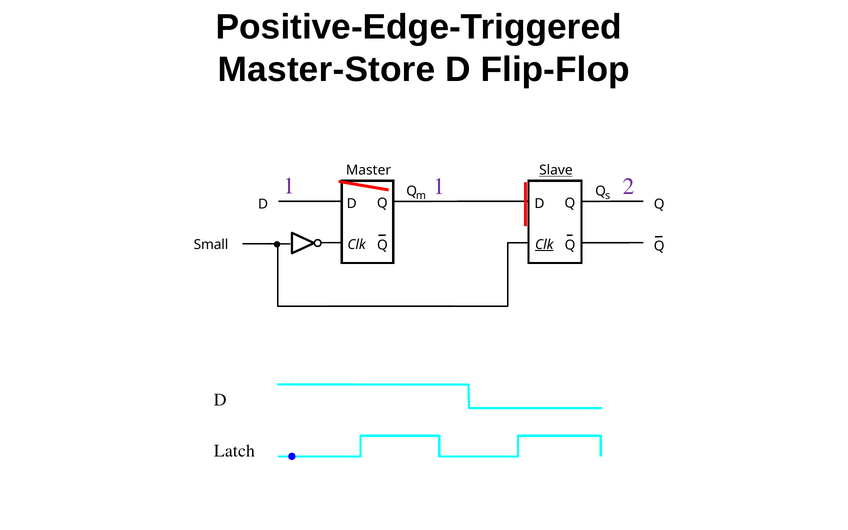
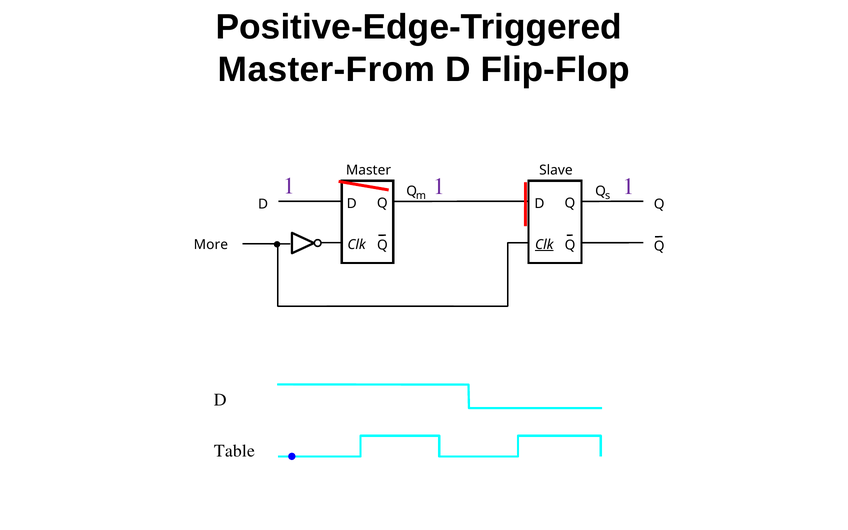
Master-Store: Master-Store -> Master-From
Slave underline: present -> none
1 1 2: 2 -> 1
Small: Small -> More
Latch: Latch -> Table
